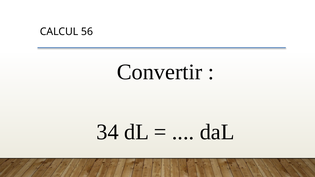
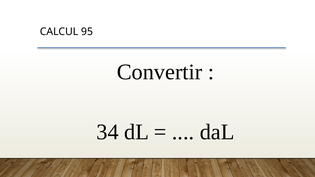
56: 56 -> 95
